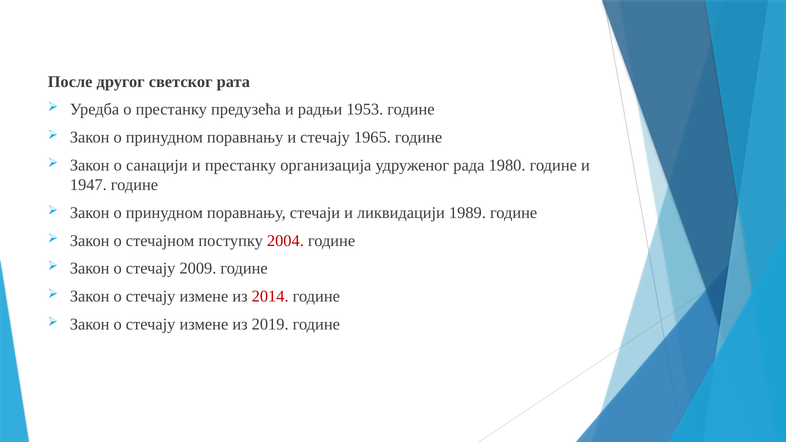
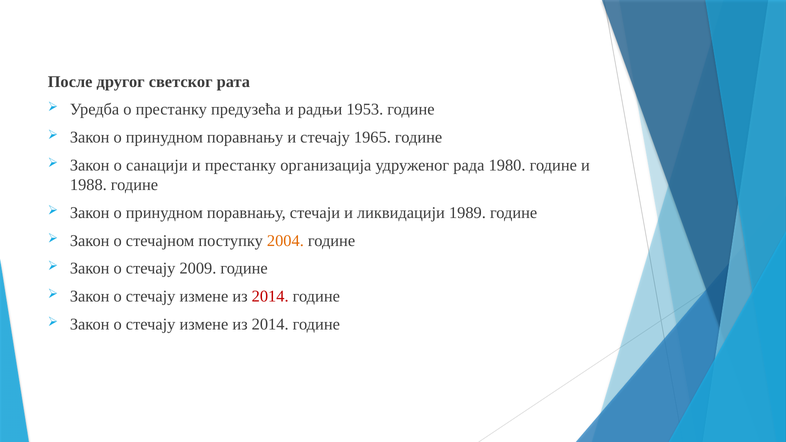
1947: 1947 -> 1988
2004 colour: red -> orange
2019 at (270, 324): 2019 -> 2014
